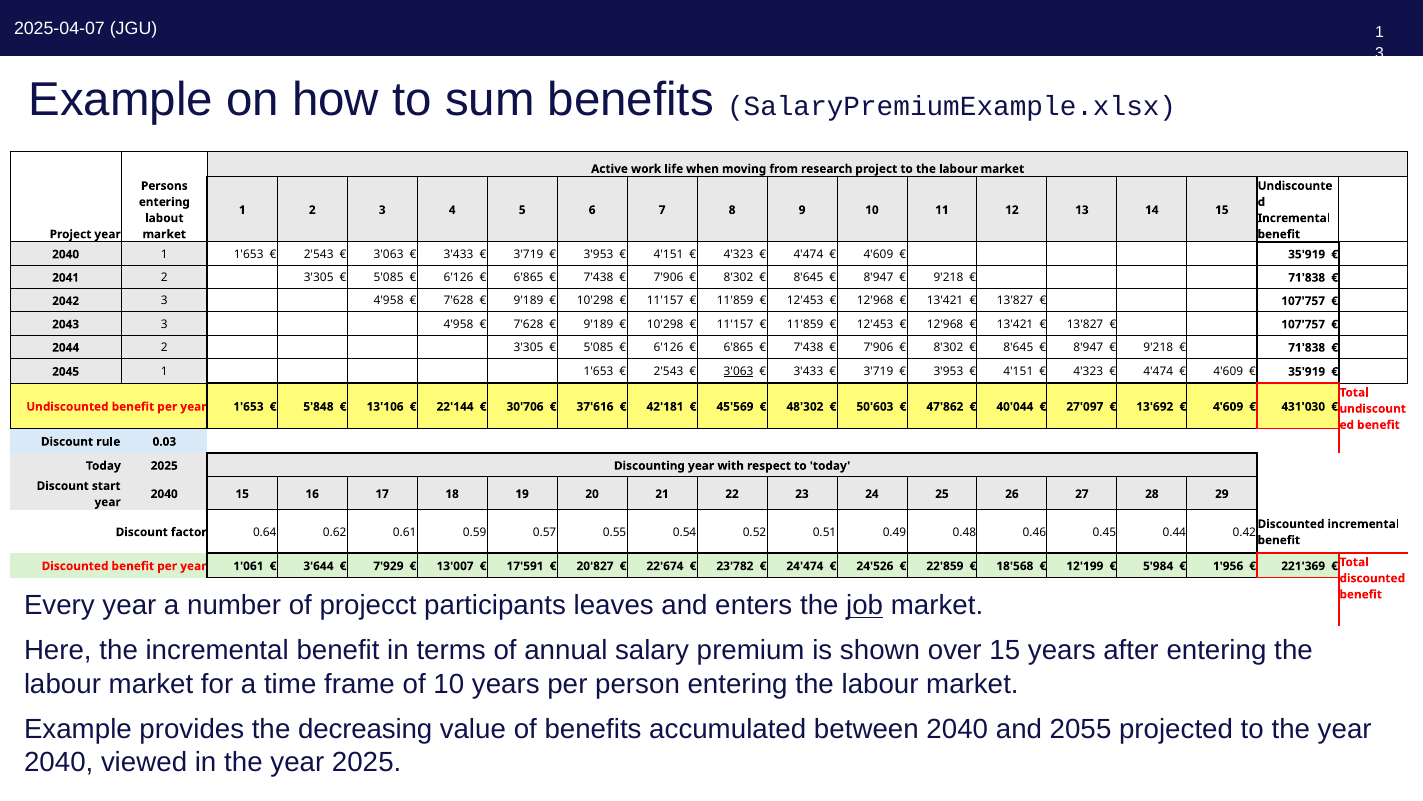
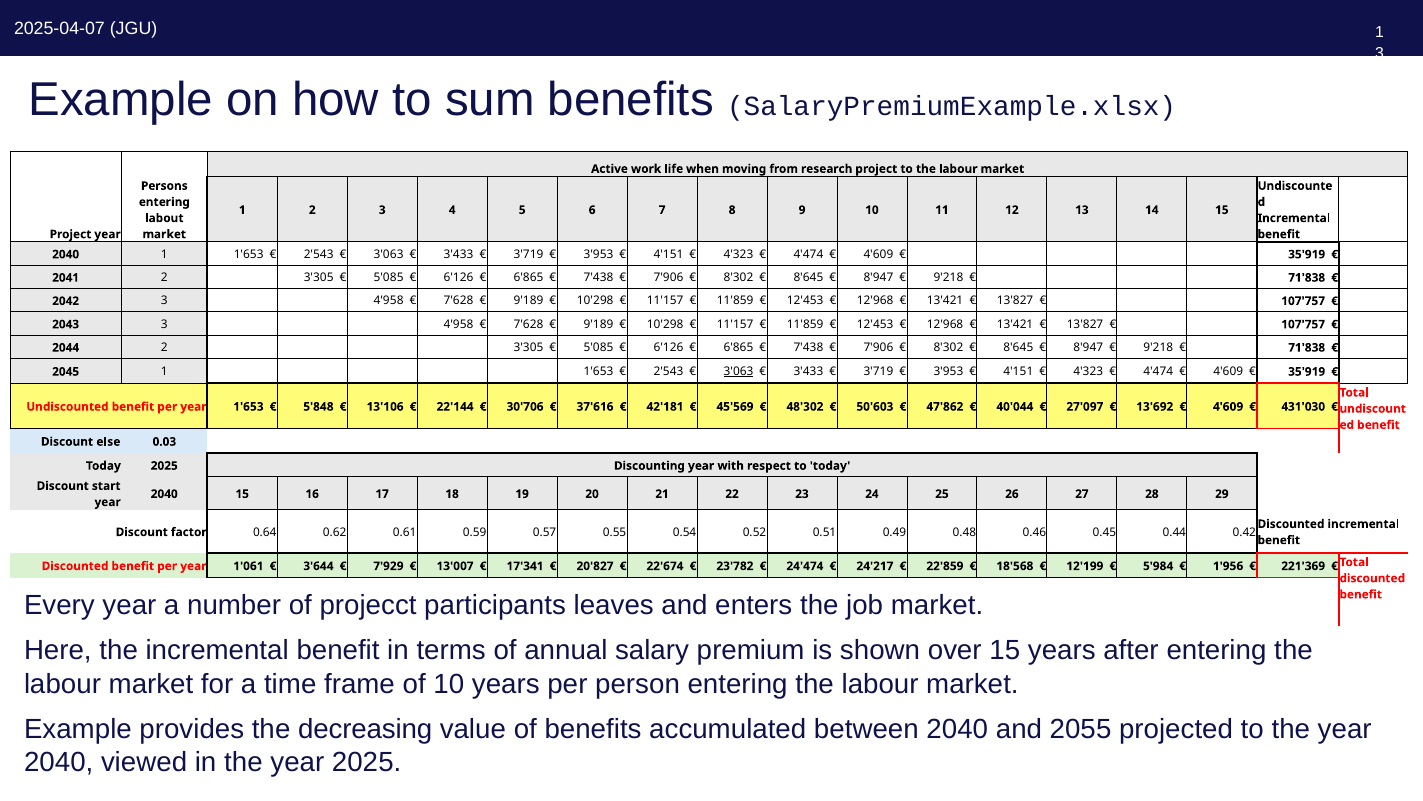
rule: rule -> else
17'591: 17'591 -> 17'341
24'526: 24'526 -> 24'217
job underline: present -> none
